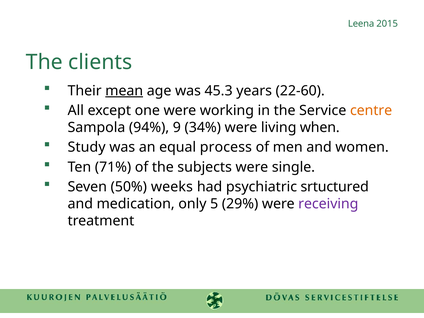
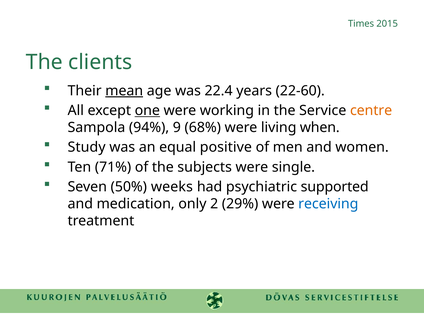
Leena: Leena -> Times
45.3: 45.3 -> 22.4
one underline: none -> present
34%: 34% -> 68%
process: process -> positive
srtuctured: srtuctured -> supported
5: 5 -> 2
receiving colour: purple -> blue
